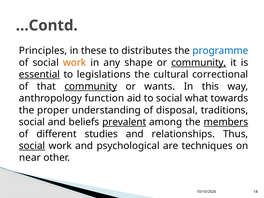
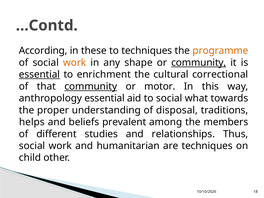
Principles: Principles -> According
to distributes: distributes -> techniques
programme colour: blue -> orange
legislations: legislations -> enrichment
wants: wants -> motor
anthropology function: function -> essential
social at (32, 122): social -> helps
prevalent underline: present -> none
members underline: present -> none
social at (32, 146) underline: present -> none
psychological: psychological -> humanitarian
near: near -> child
